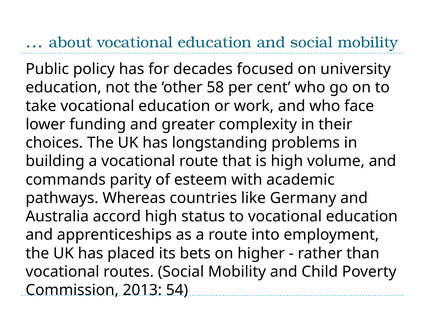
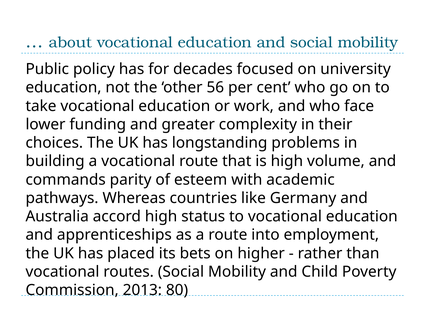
58: 58 -> 56
54: 54 -> 80
